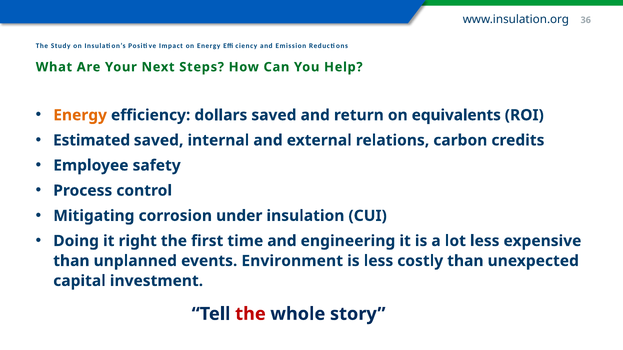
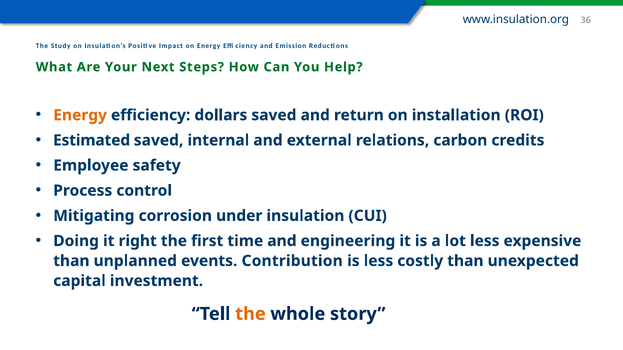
equivalents: equivalents -> installation
Environment: Environment -> Contribution
the at (250, 314) colour: red -> orange
